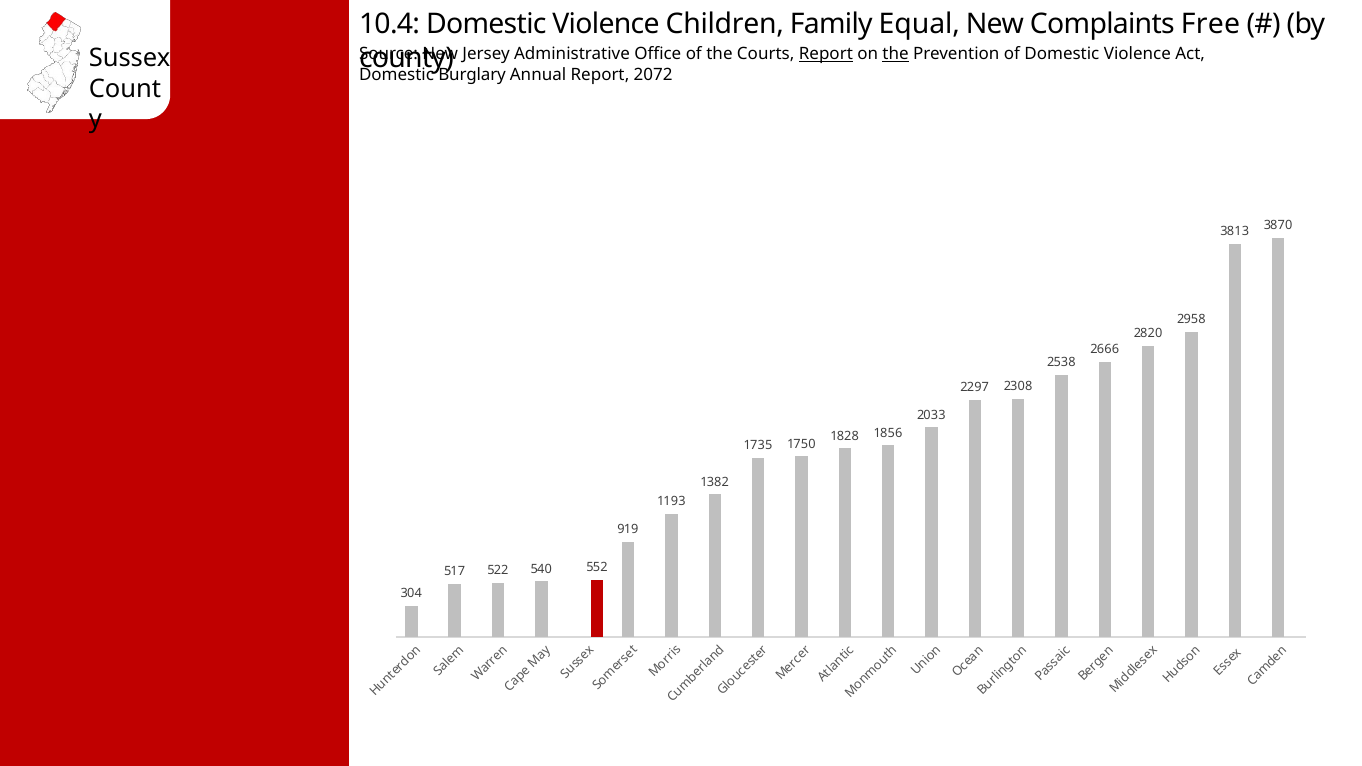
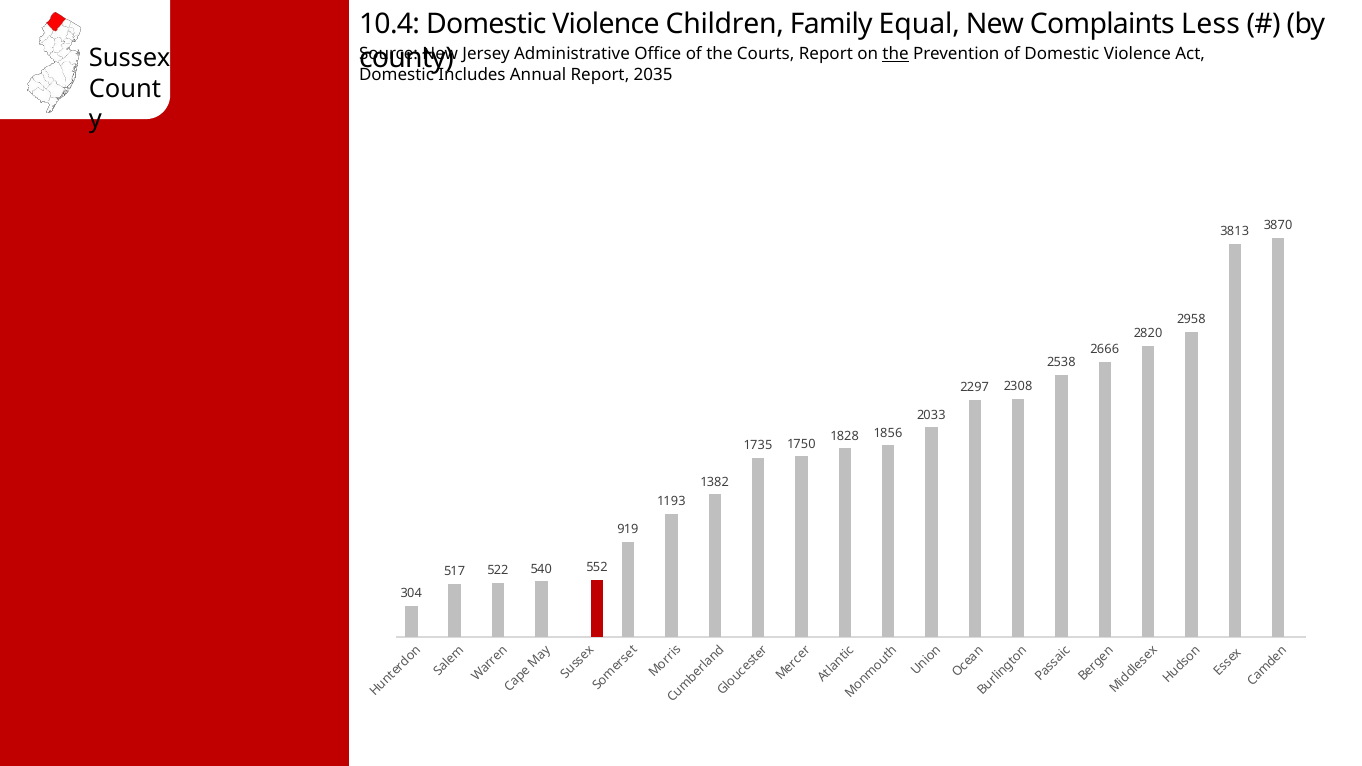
Free: Free -> Less
Report at (826, 54) underline: present -> none
Burglary: Burglary -> Includes
2072: 2072 -> 2035
